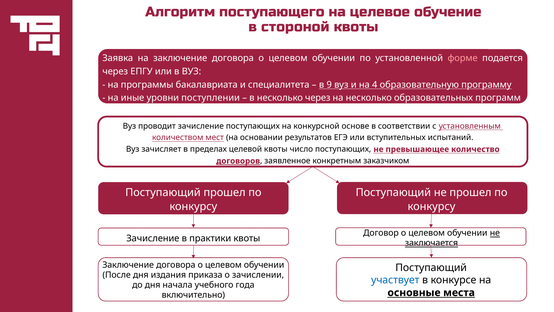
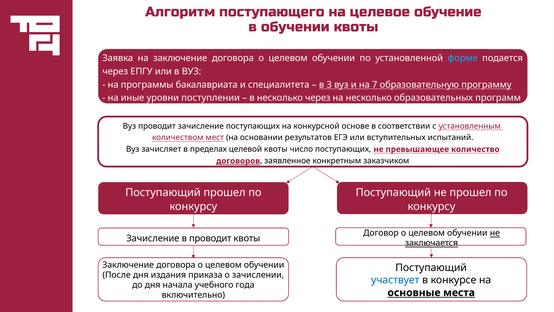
в стороной: стороной -> обучении
форме colour: pink -> light blue
9: 9 -> 3
4: 4 -> 7
в практики: практики -> проводит
